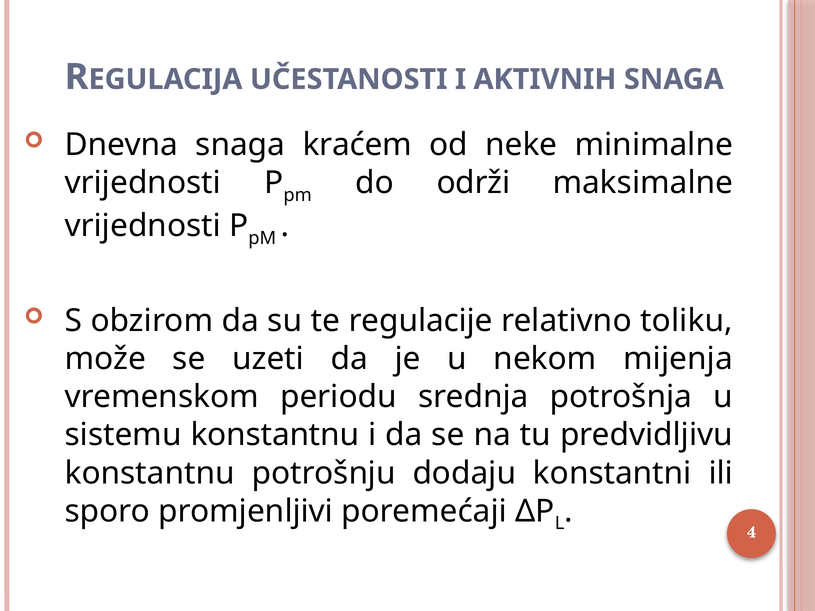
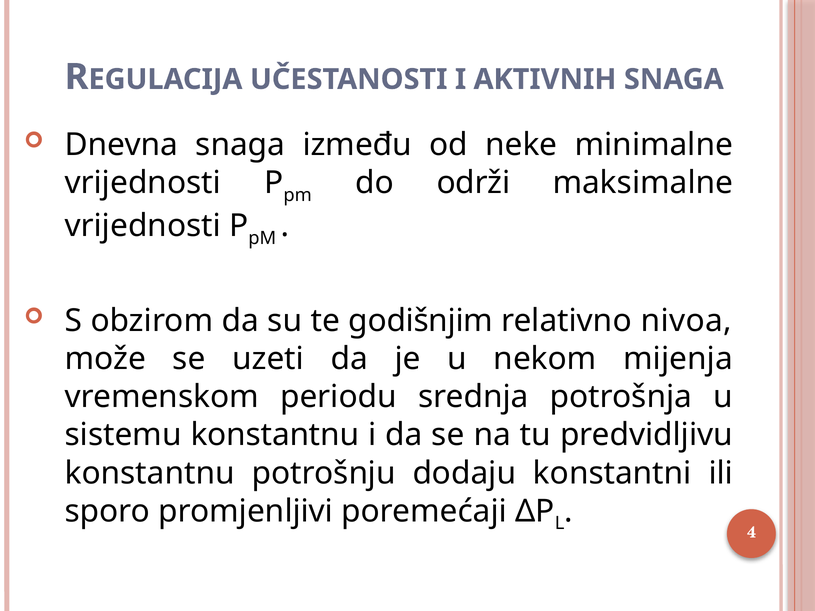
kraćem: kraćem -> između
regulacije: regulacije -> godišnjim
toliku: toliku -> nivoa
